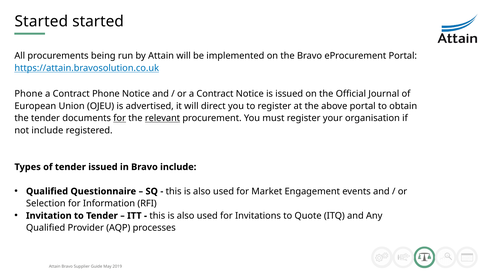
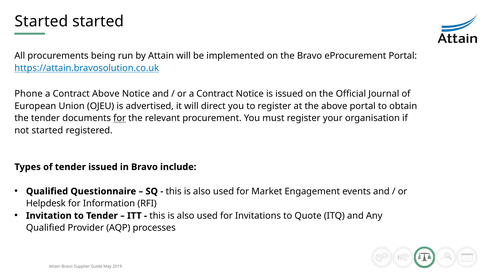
Contract Phone: Phone -> Above
relevant underline: present -> none
not include: include -> started
Selection: Selection -> Helpdesk
